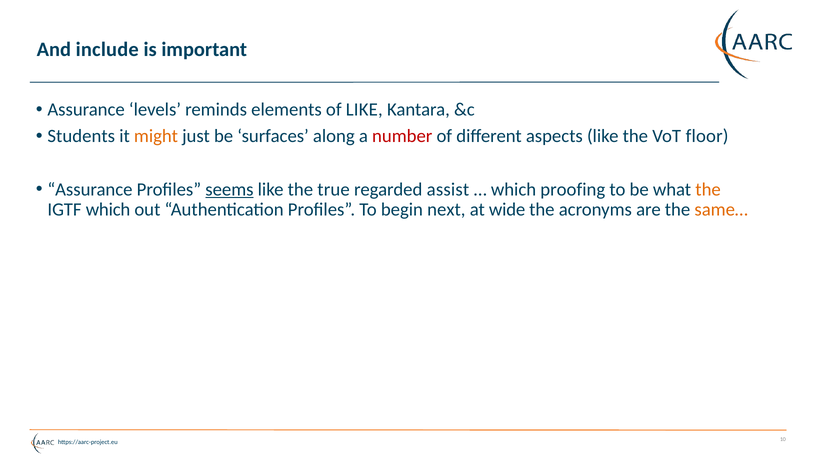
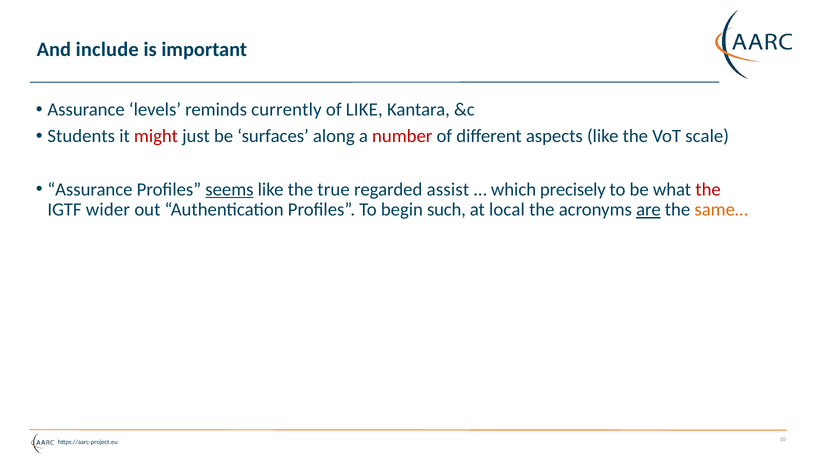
elements: elements -> currently
might colour: orange -> red
floor: floor -> scale
proofing: proofing -> precisely
the at (708, 190) colour: orange -> red
IGTF which: which -> wider
next: next -> such
wide: wide -> local
are underline: none -> present
